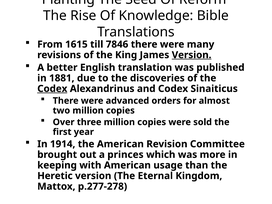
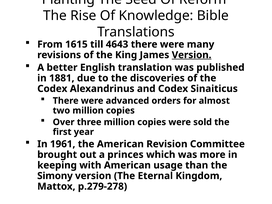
7846: 7846 -> 4643
Codex at (52, 89) underline: present -> none
1914: 1914 -> 1961
Heretic: Heretic -> Simony
p.277‑278: p.277‑278 -> p.279‑278
